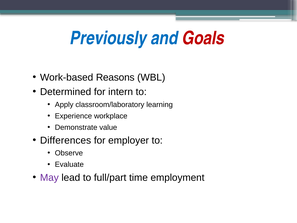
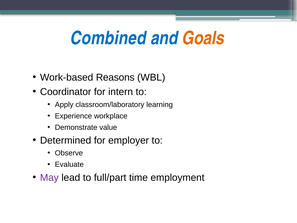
Previously: Previously -> Combined
Goals colour: red -> orange
Determined: Determined -> Coordinator
Differences: Differences -> Determined
